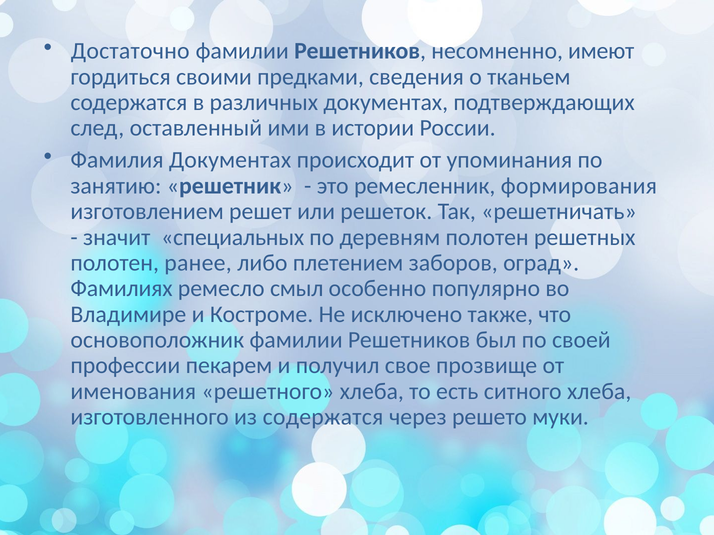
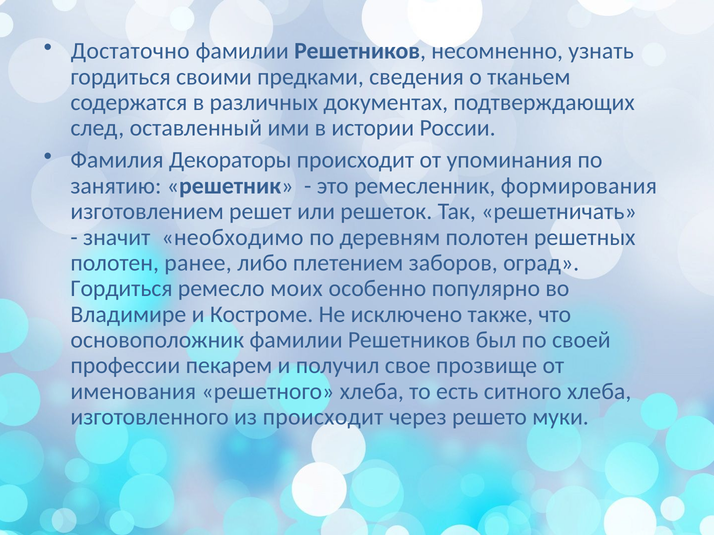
имеют: имеют -> узнать
Фамилия Документах: Документах -> Декораторы
специальных: специальных -> необходимо
Фамилиях at (122, 289): Фамилиях -> Гордиться
смыл: смыл -> моих
из содержатся: содержатся -> происходит
